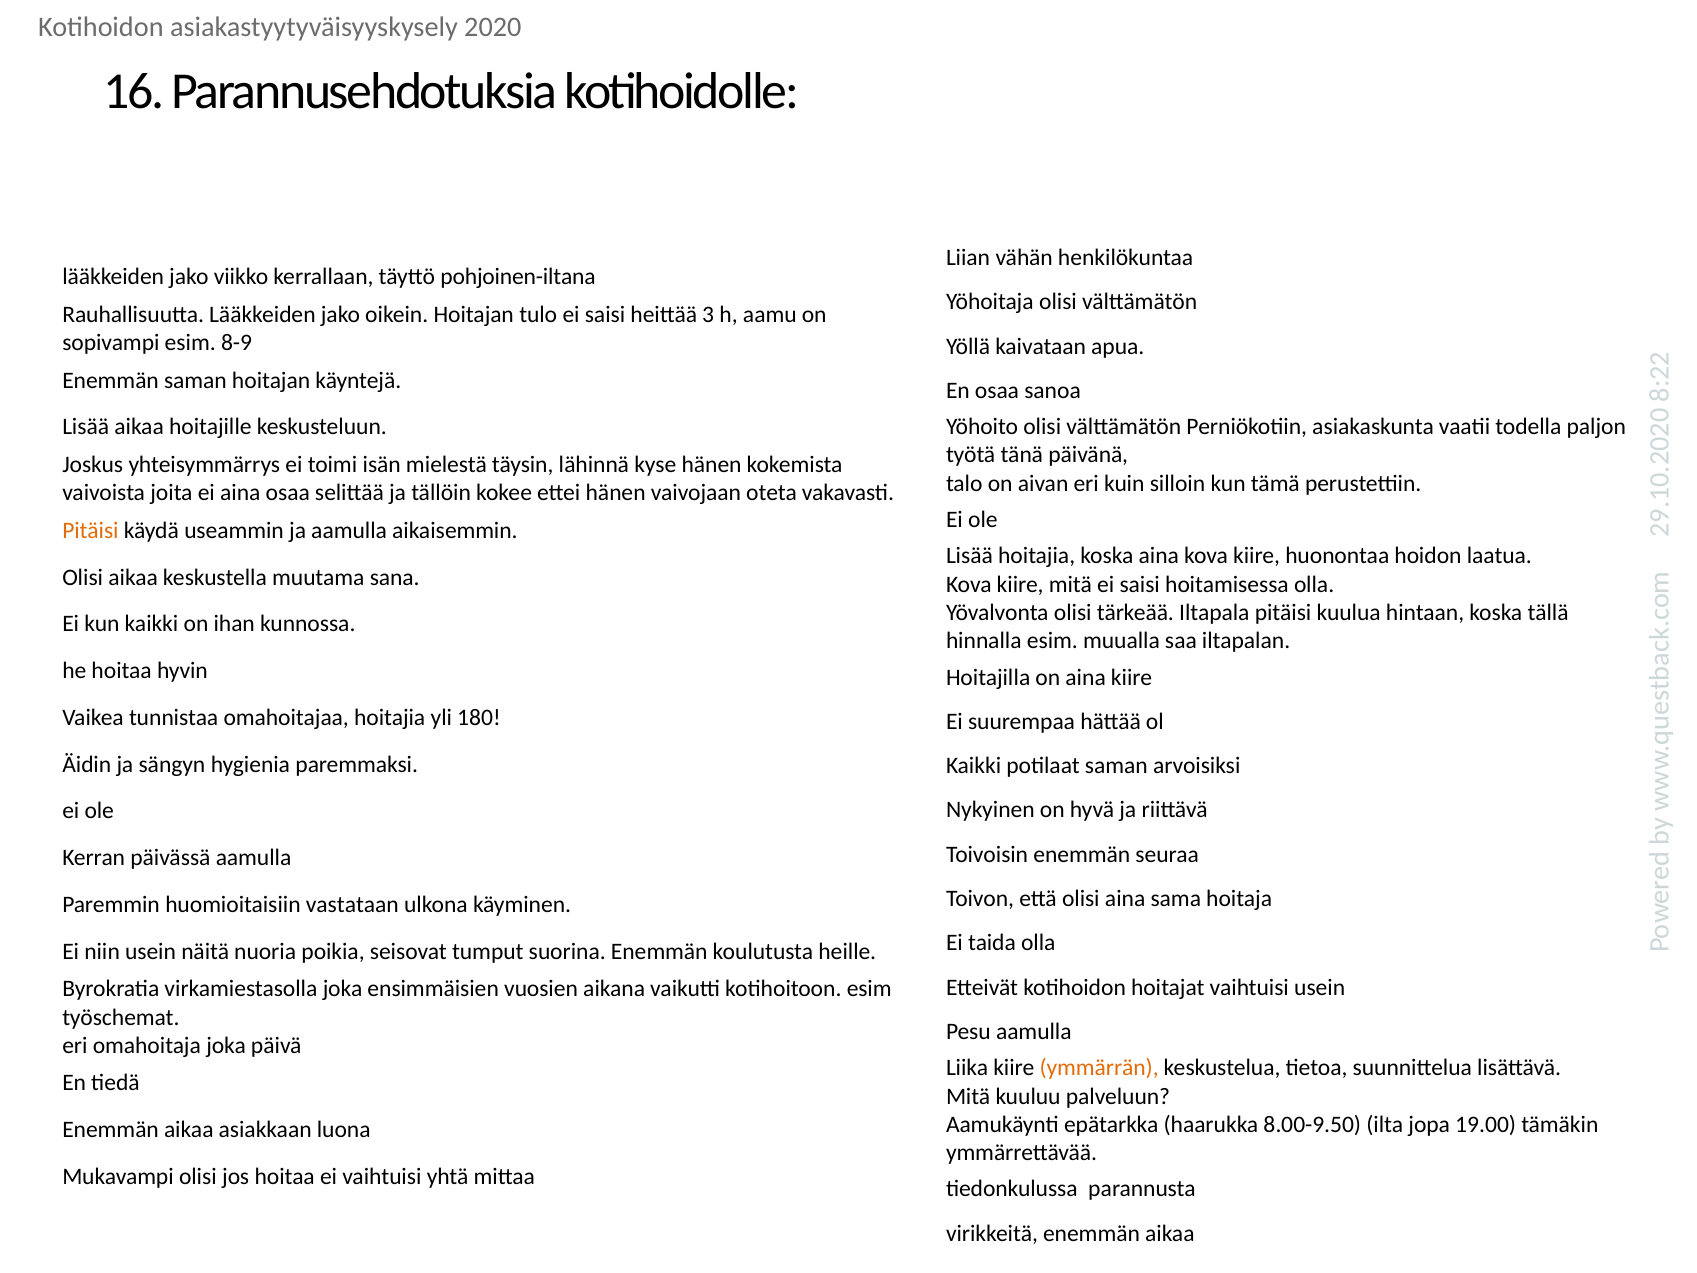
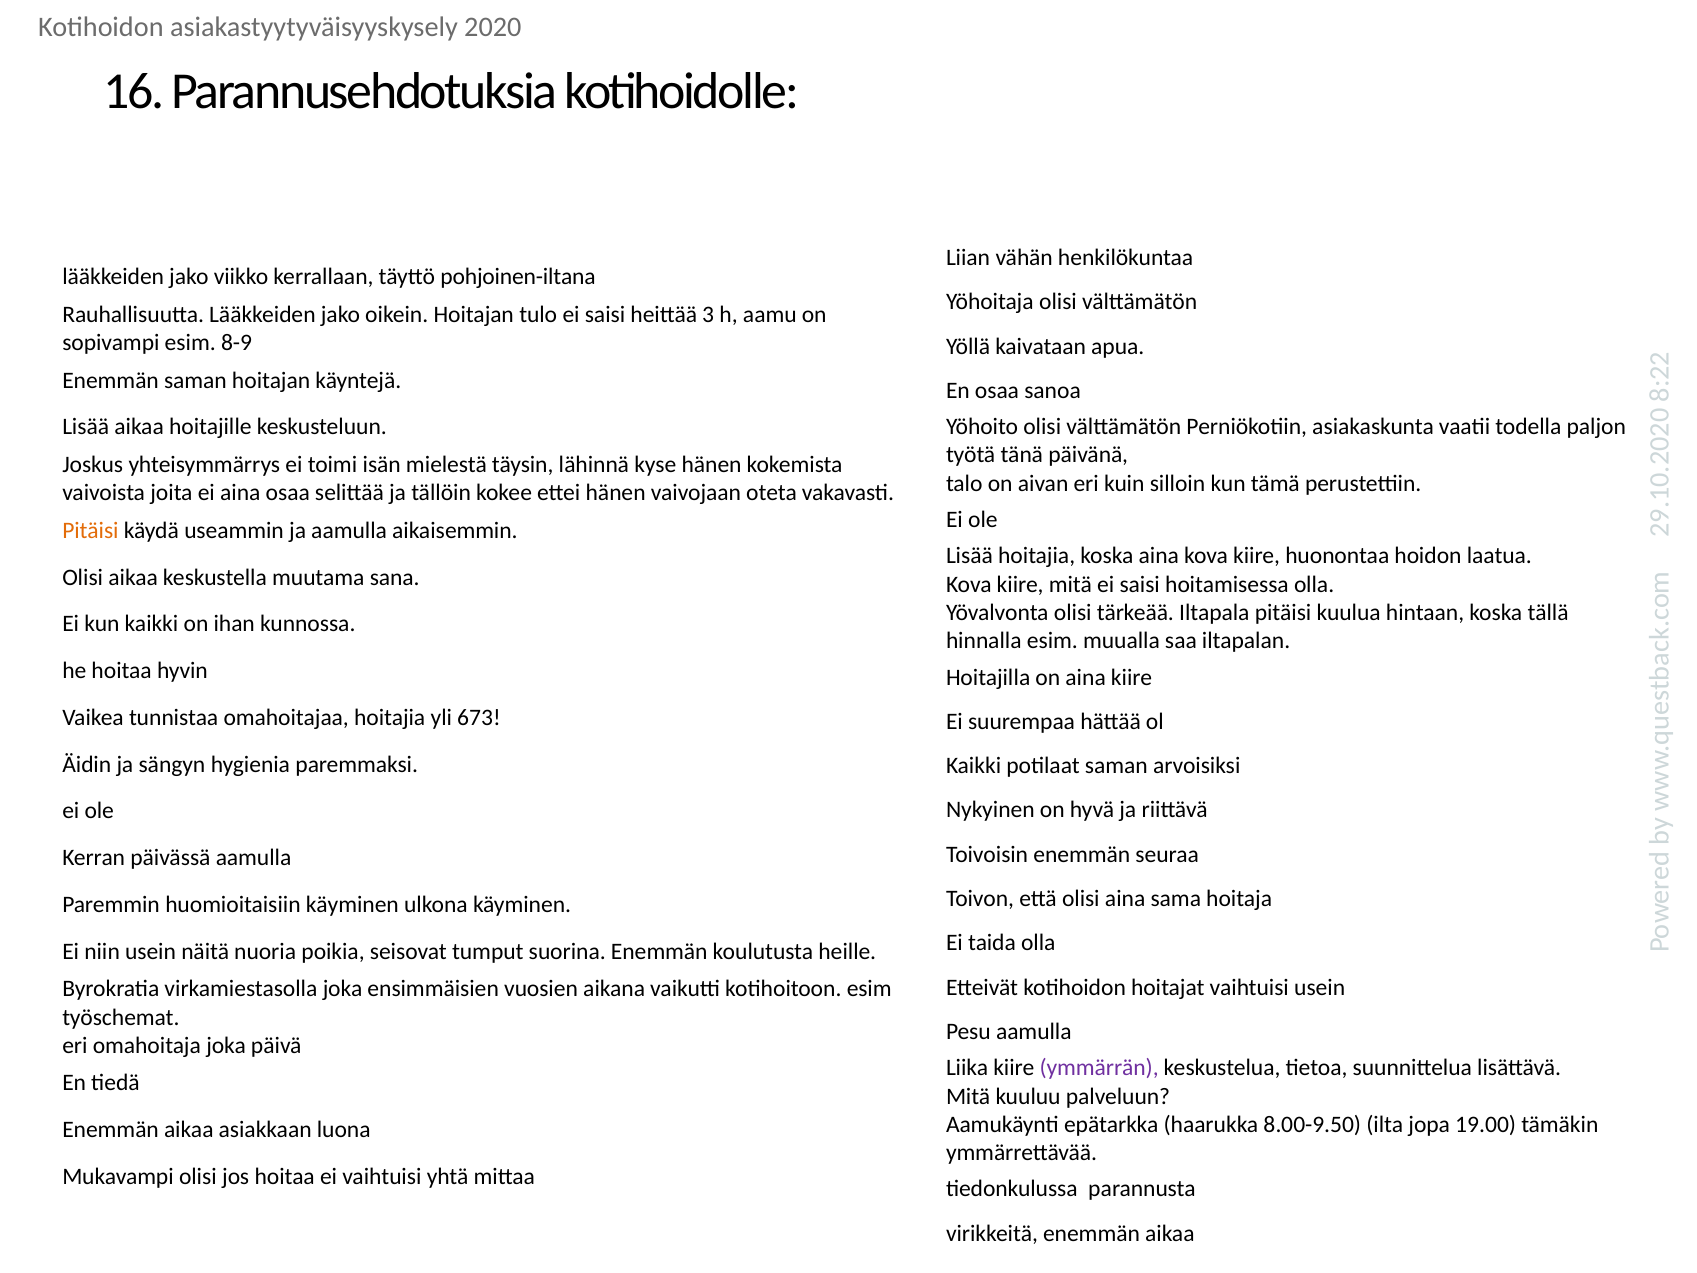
180: 180 -> 673
huomioitaisiin vastataan: vastataan -> käyminen
ymmärrän colour: orange -> purple
